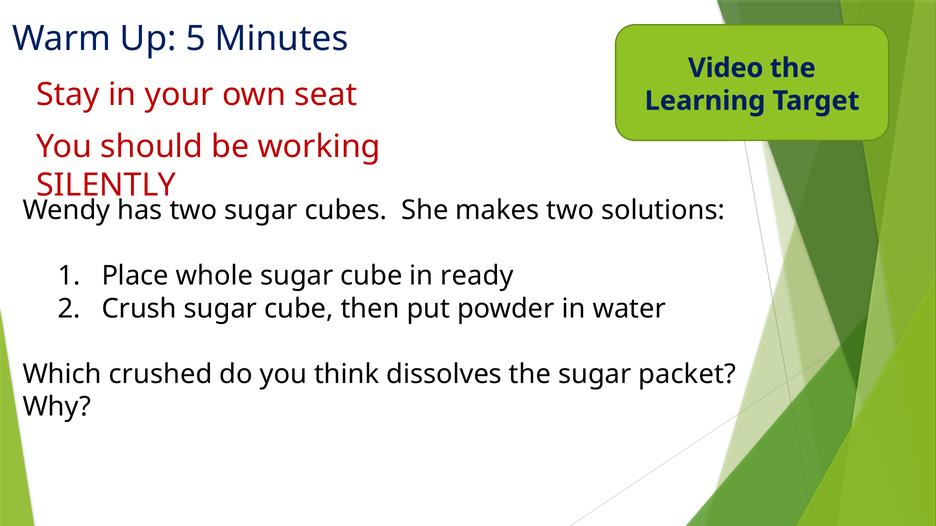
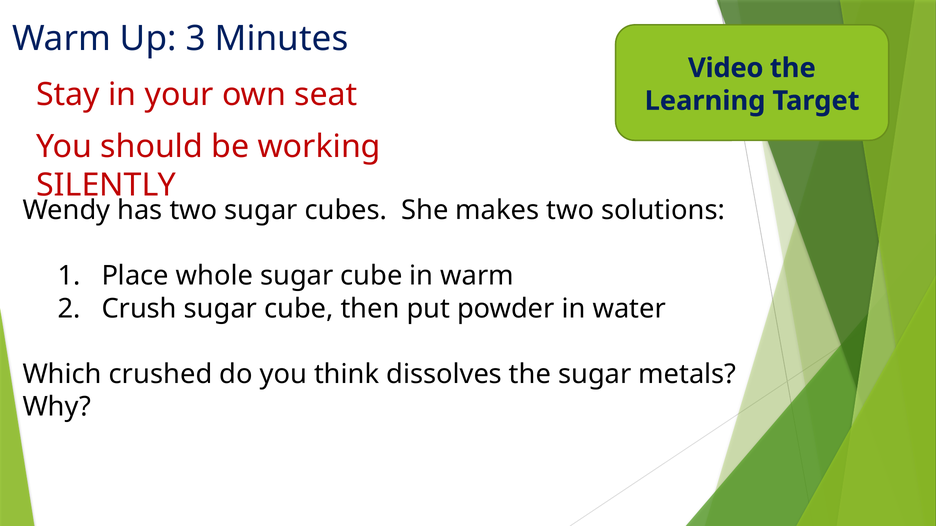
5: 5 -> 3
in ready: ready -> warm
packet: packet -> metals
